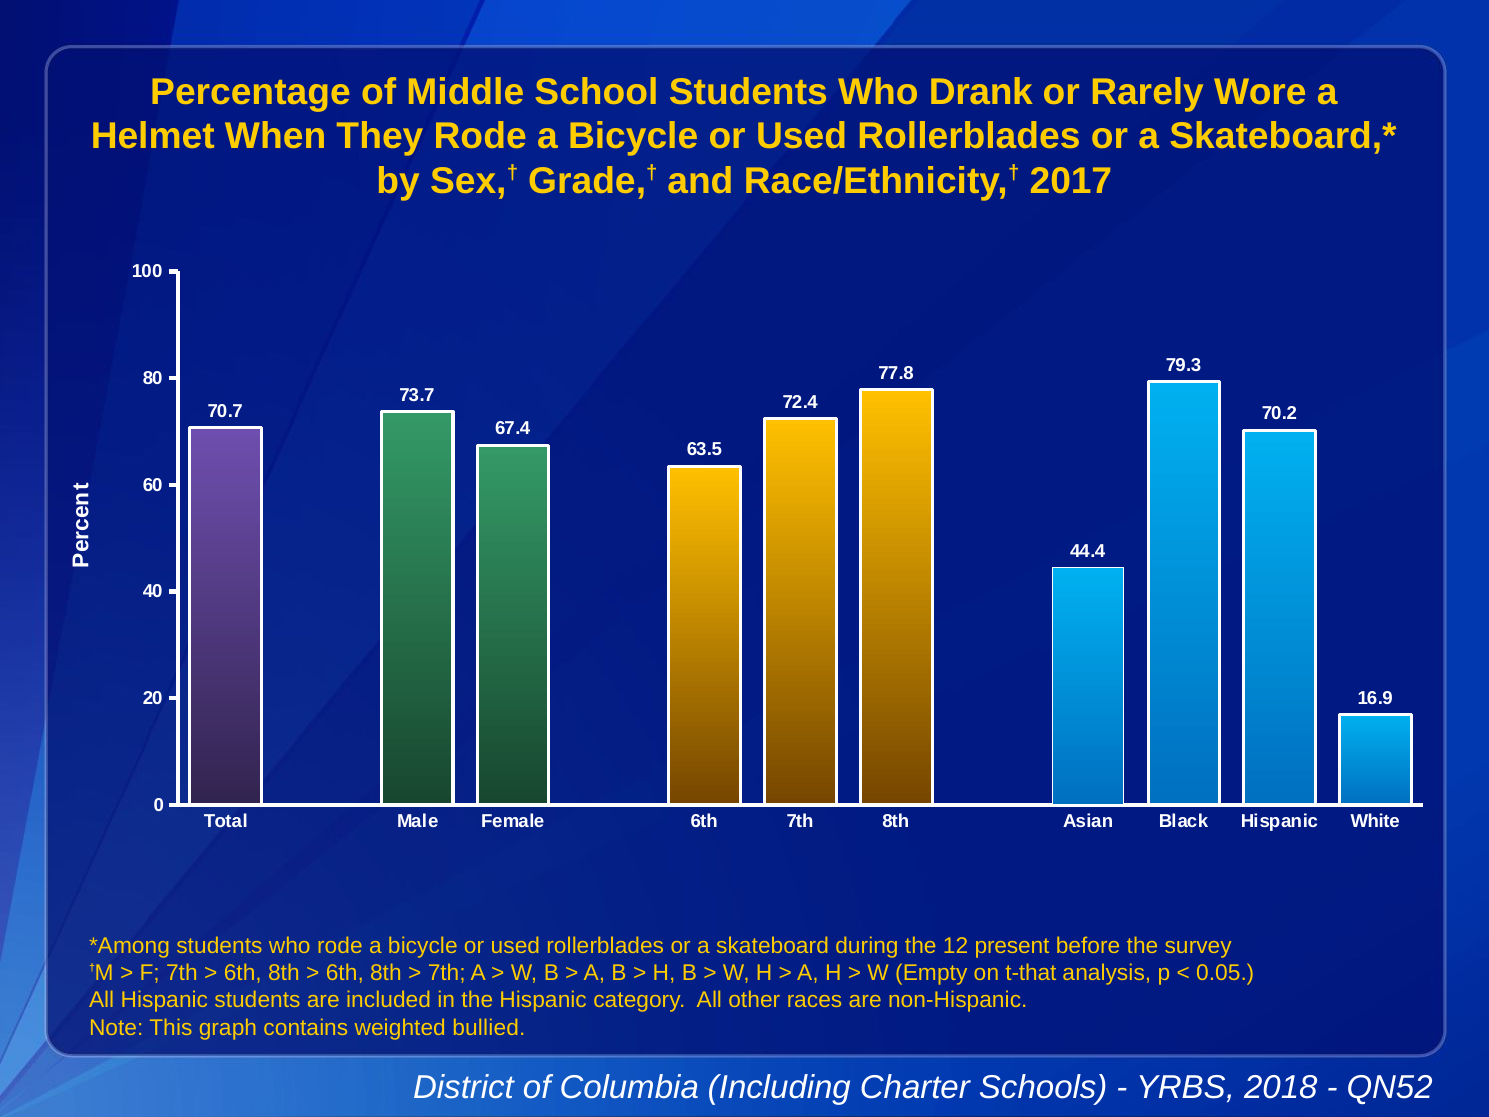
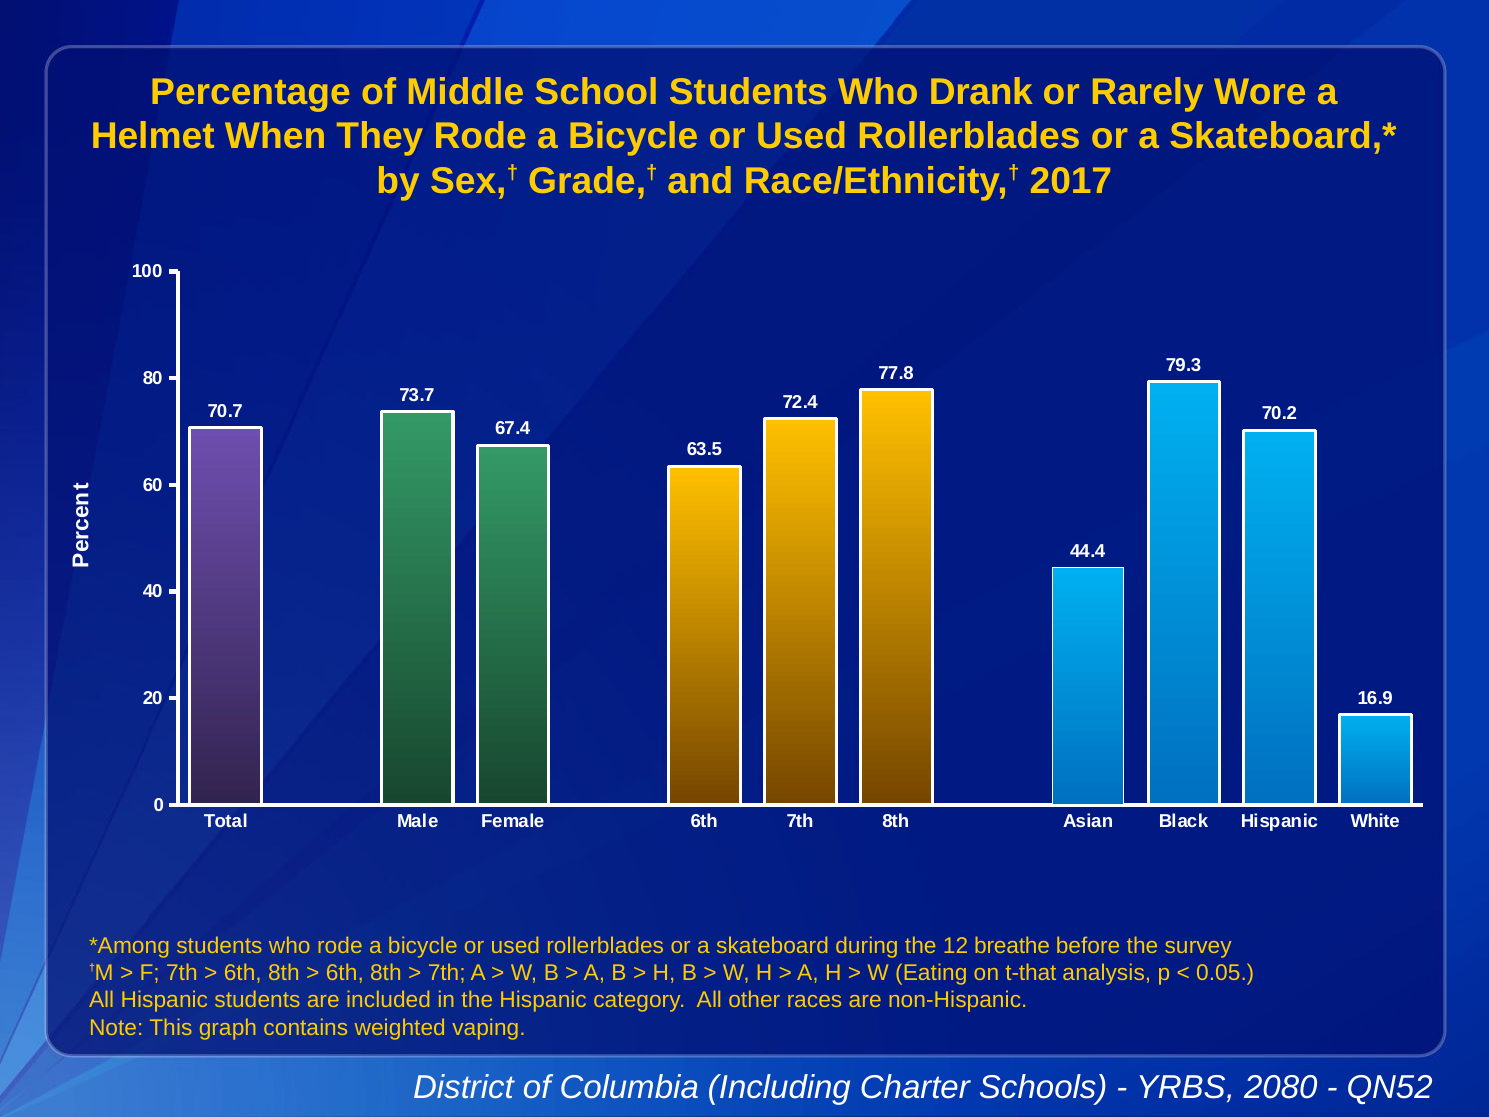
present: present -> breathe
Empty: Empty -> Eating
bullied: bullied -> vaping
2018: 2018 -> 2080
